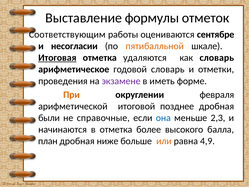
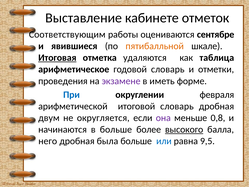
формулы: формулы -> кабинете
несогласии: несогласии -> явившиеся
как словарь: словарь -> таблица
При colour: orange -> blue
итоговой позднее: позднее -> словарь
были: были -> двум
справочные: справочные -> округляется
она colour: blue -> purple
2,3: 2,3 -> 0,8
в отметка: отметка -> больше
высокого underline: none -> present
план: план -> него
ниже: ниже -> была
или colour: orange -> blue
4,9: 4,9 -> 9,5
